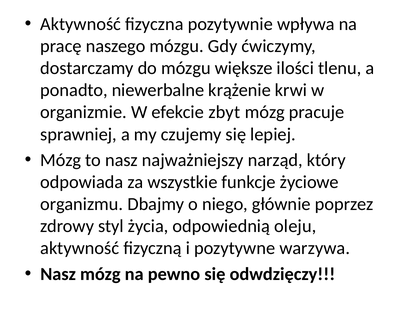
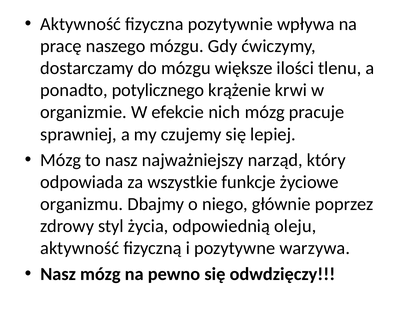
niewerbalne: niewerbalne -> potylicznego
zbyt: zbyt -> nich
